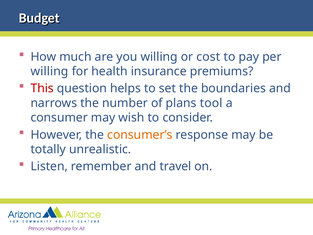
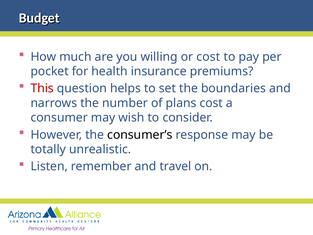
willing at (50, 71): willing -> pocket
plans tool: tool -> cost
consumer’s colour: orange -> black
